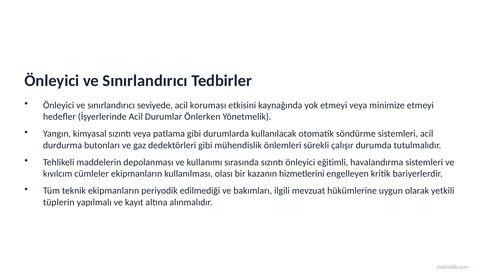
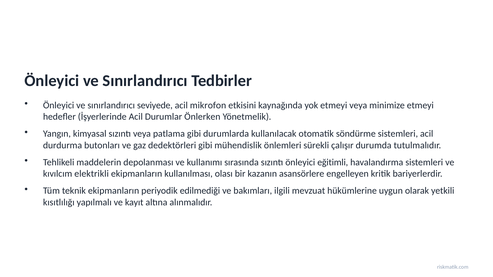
koruması: koruması -> mikrofon
cümleler: cümleler -> elektrikli
hizmetlerini: hizmetlerini -> asansörlere
tüplerin: tüplerin -> kısıtlılığı
